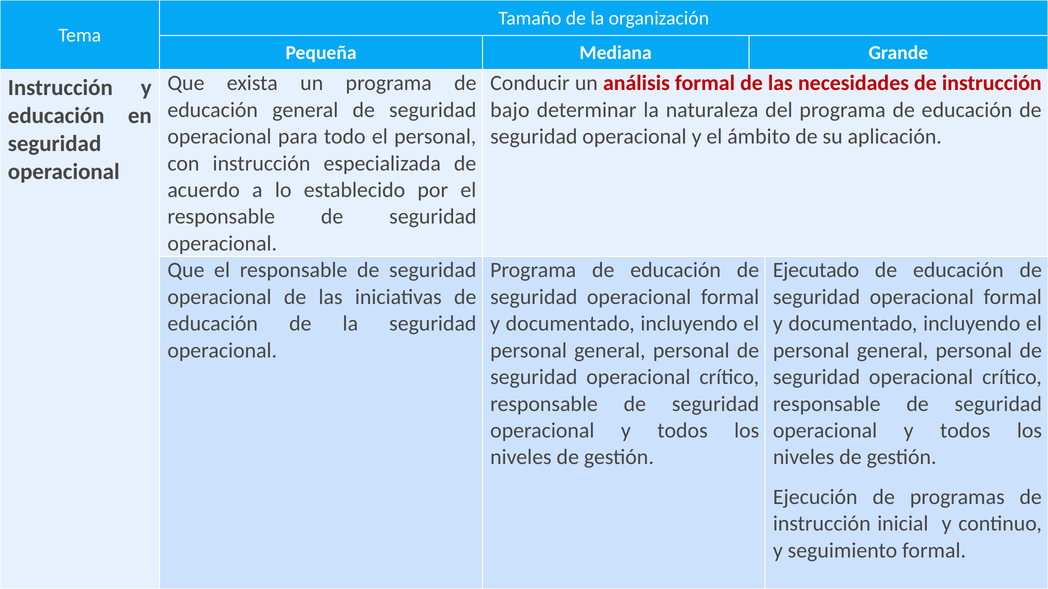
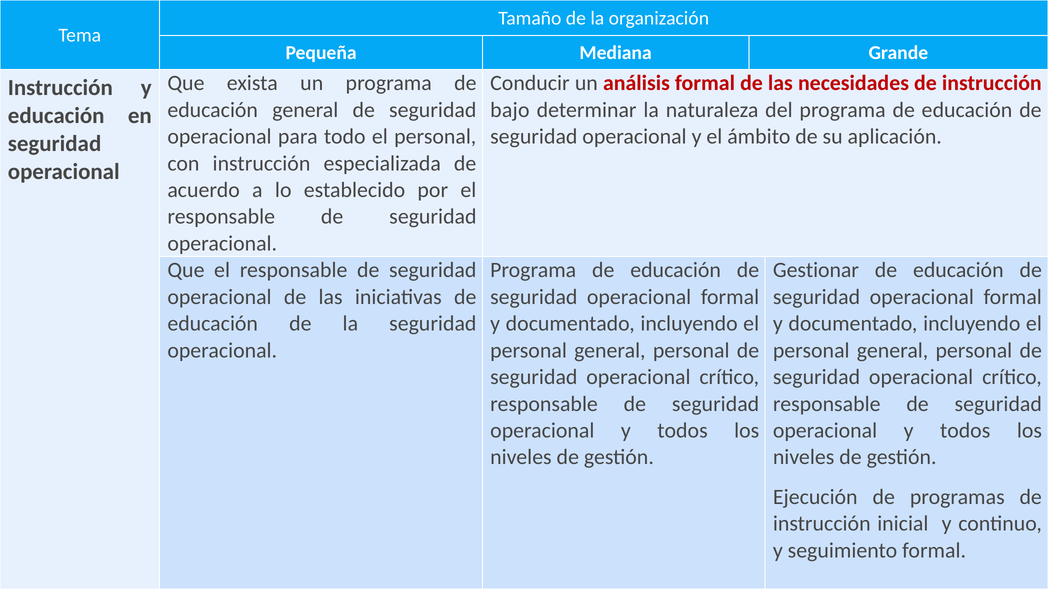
Ejecutado: Ejecutado -> Gestionar
